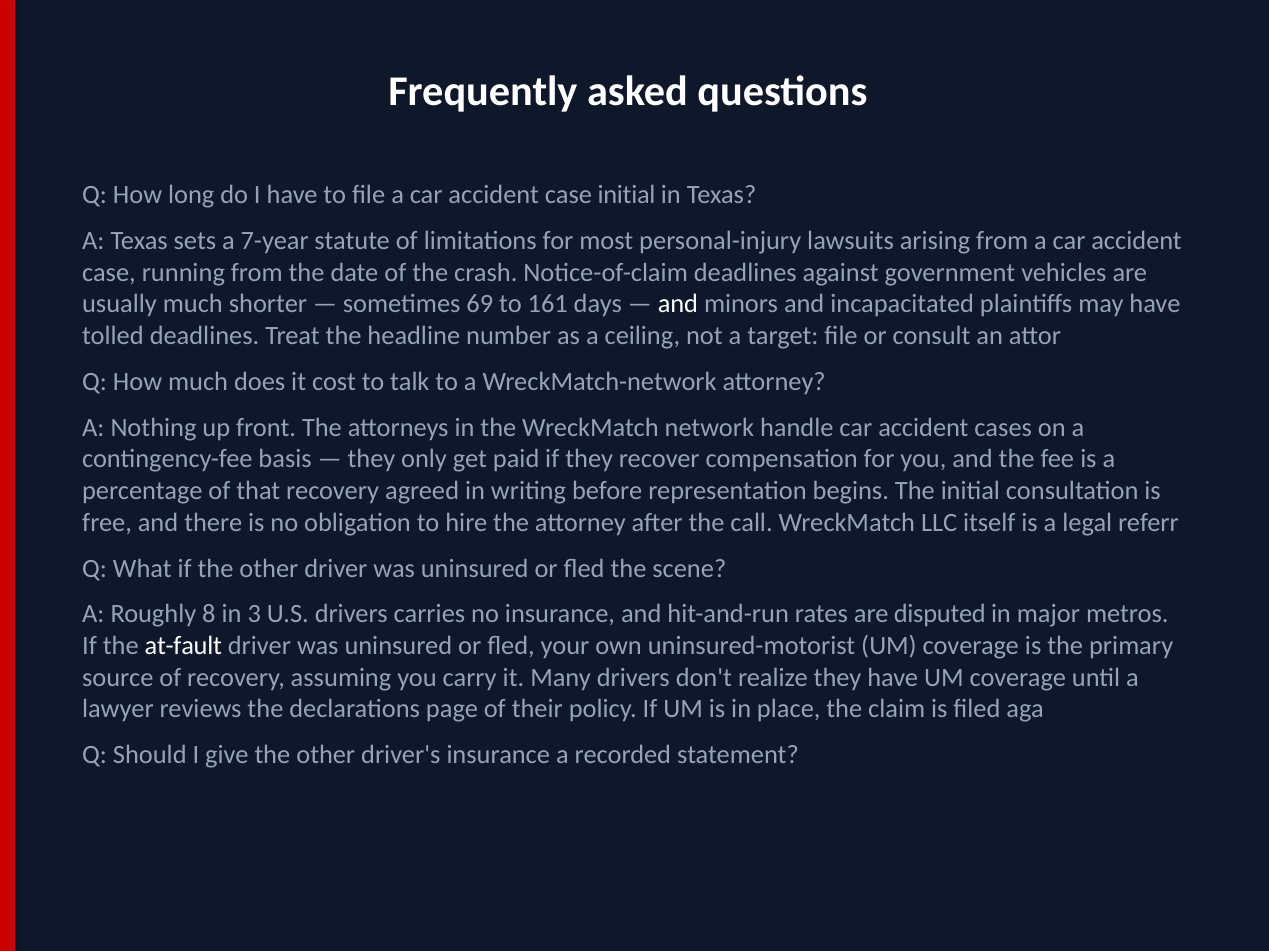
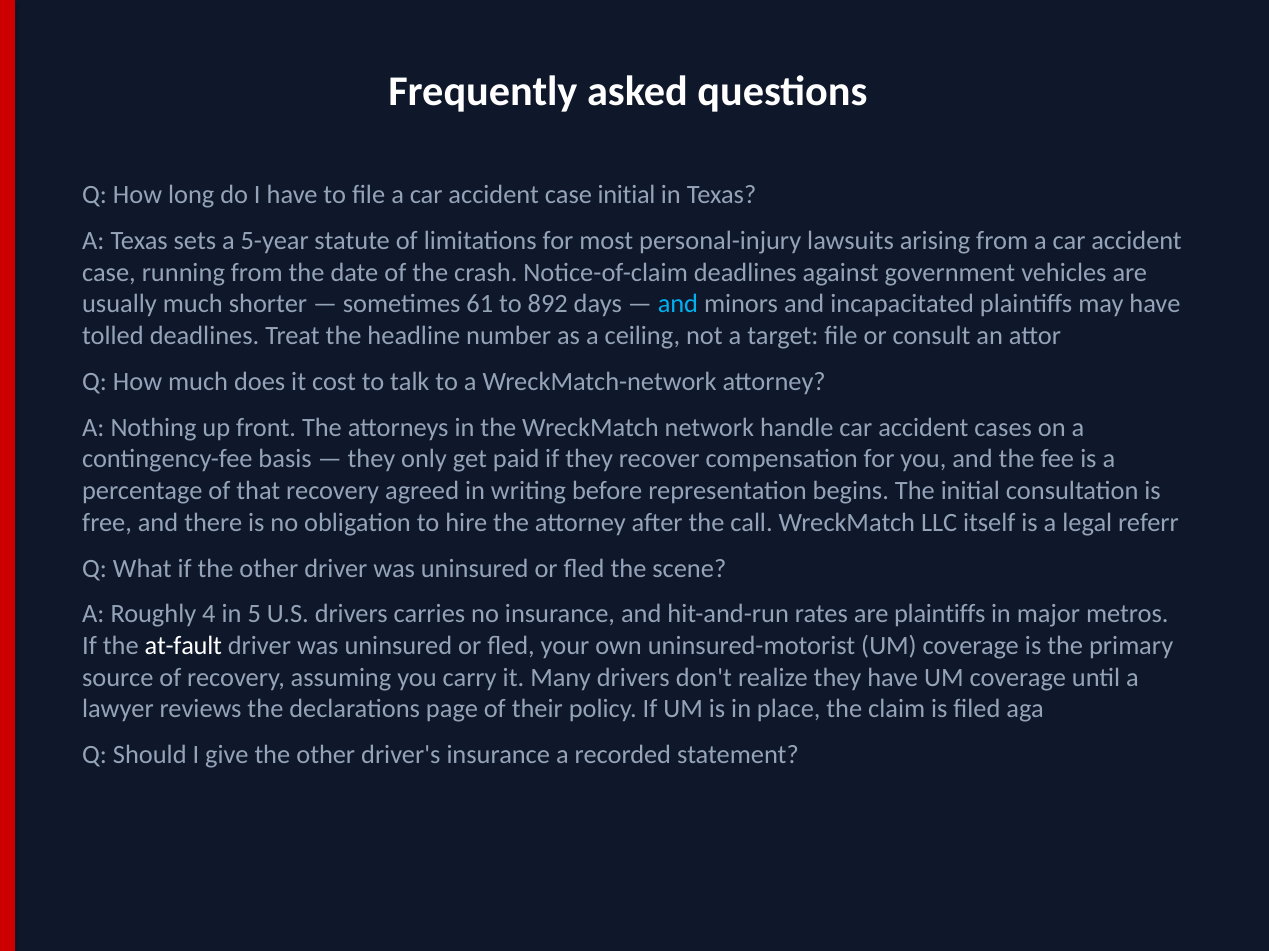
7-year: 7-year -> 5-year
69: 69 -> 61
161: 161 -> 892
and at (678, 304) colour: white -> light blue
8: 8 -> 4
3: 3 -> 5
are disputed: disputed -> plaintiffs
